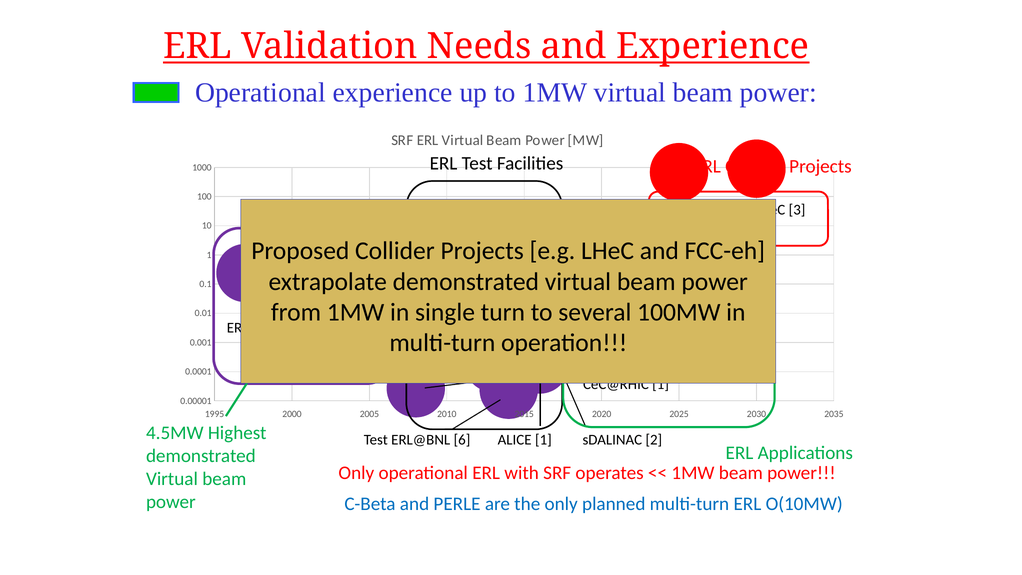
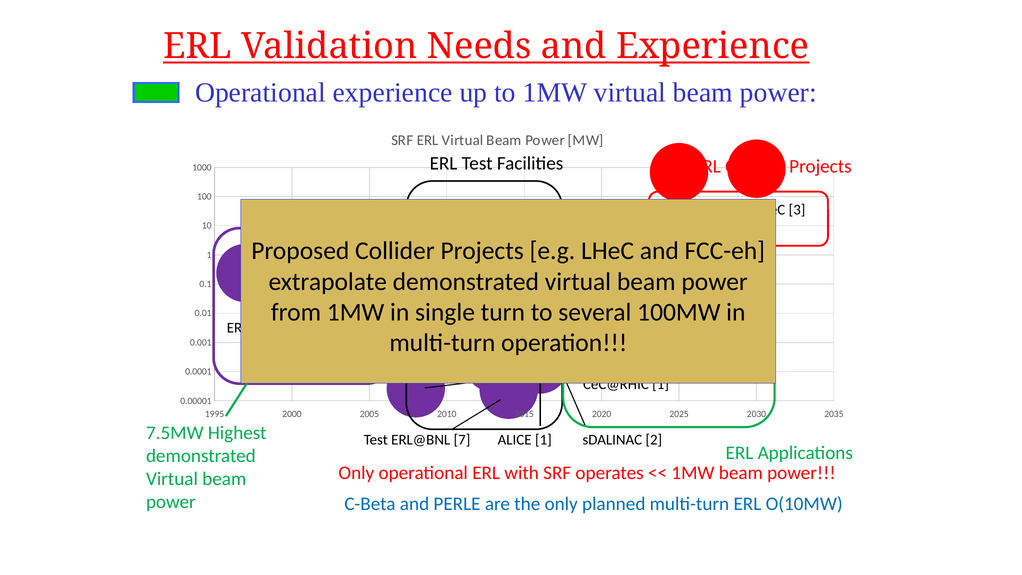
4.5MW: 4.5MW -> 7.5MW
ERL@BNL 6: 6 -> 7
